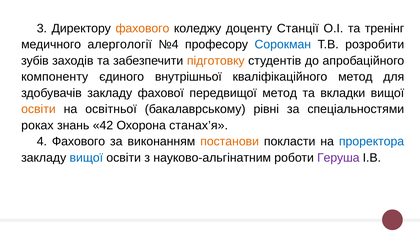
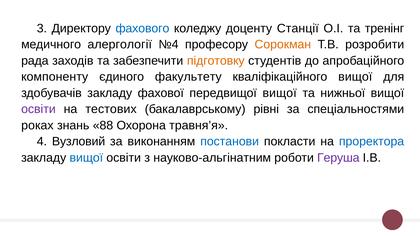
фахового at (142, 28) colour: orange -> blue
Сорокман colour: blue -> orange
зубів: зубів -> рада
внутрішньої: внутрішньої -> факультету
кваліфікаційного метод: метод -> вищої
передвищої метод: метод -> вищої
вкладки: вкладки -> нижньої
освіти at (38, 109) colour: orange -> purple
освітньої: освітньої -> тестових
42: 42 -> 88
станах’я: станах’я -> травня’я
4 Фахового: Фахового -> Вузловий
постанови colour: orange -> blue
